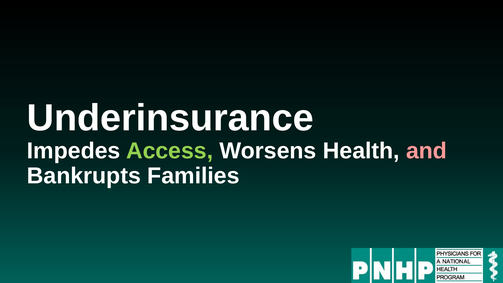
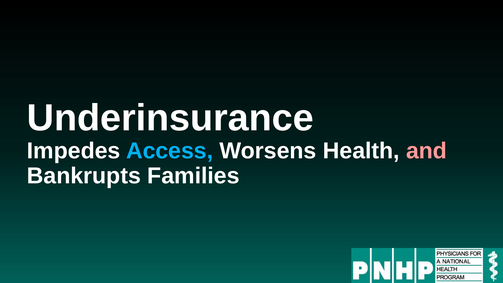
Access colour: light green -> light blue
